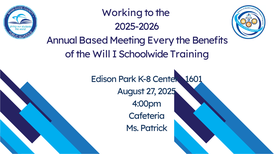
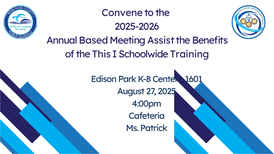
Working: Working -> Convene
Every: Every -> Assist
Will: Will -> This
